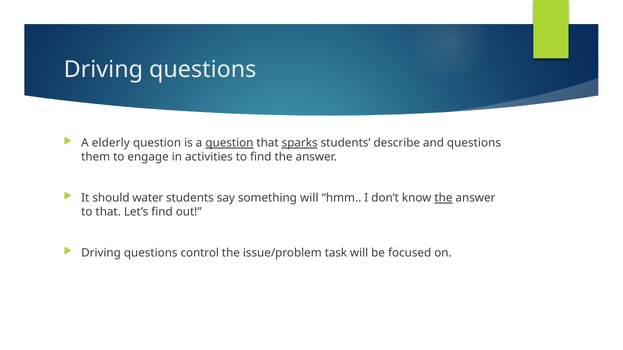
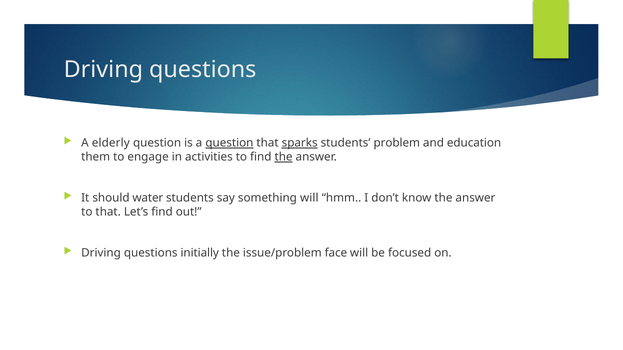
describe: describe -> problem
and questions: questions -> education
the at (284, 157) underline: none -> present
the at (443, 198) underline: present -> none
control: control -> initially
task: task -> face
